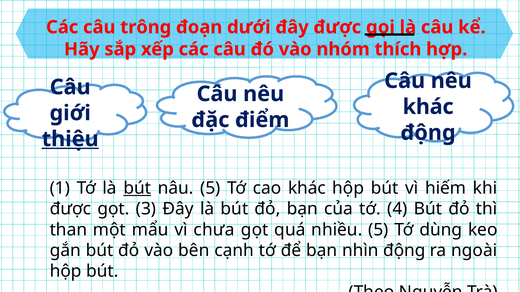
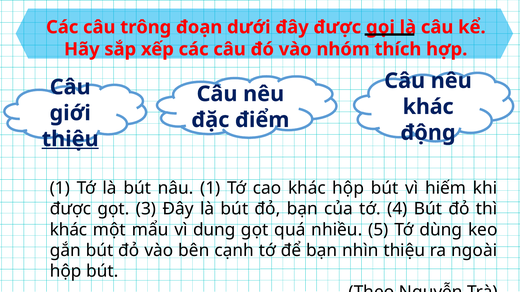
bút at (137, 188) underline: present -> none
nâu 5: 5 -> 1
than at (68, 230): than -> khác
chưa: chưa -> dung
nhìn động: động -> thiệu
